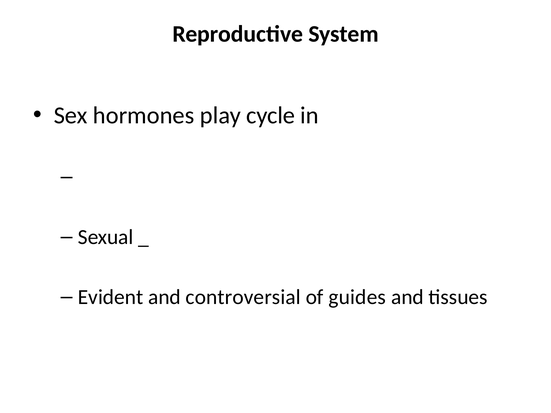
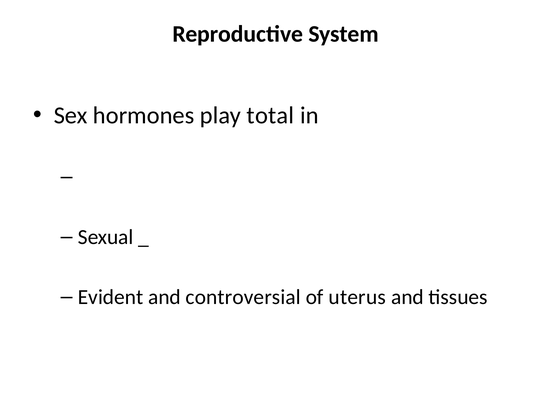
cycle: cycle -> total
guides: guides -> uterus
